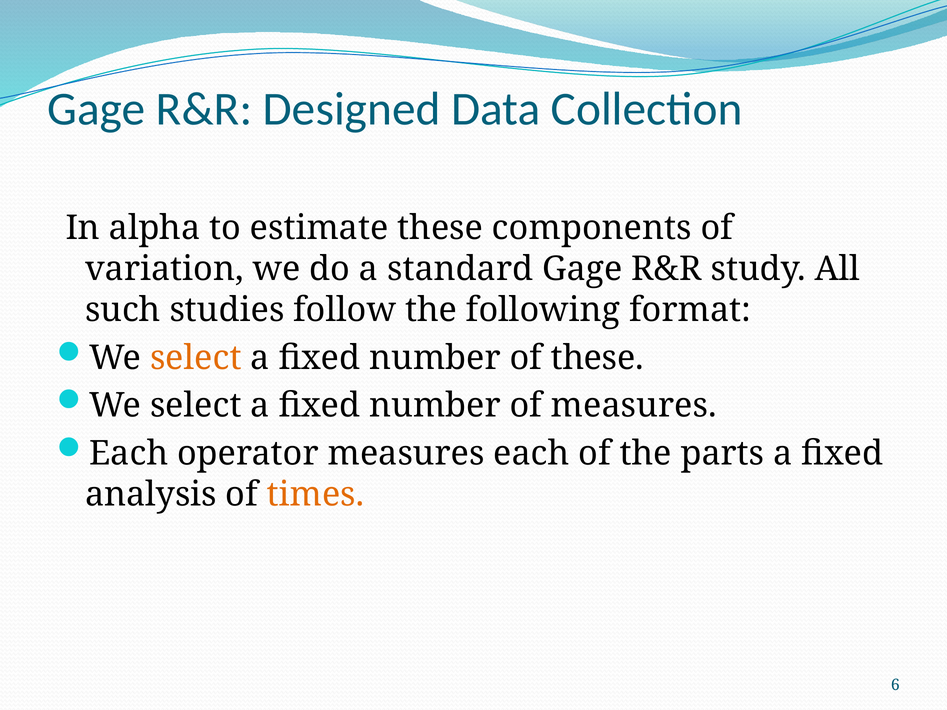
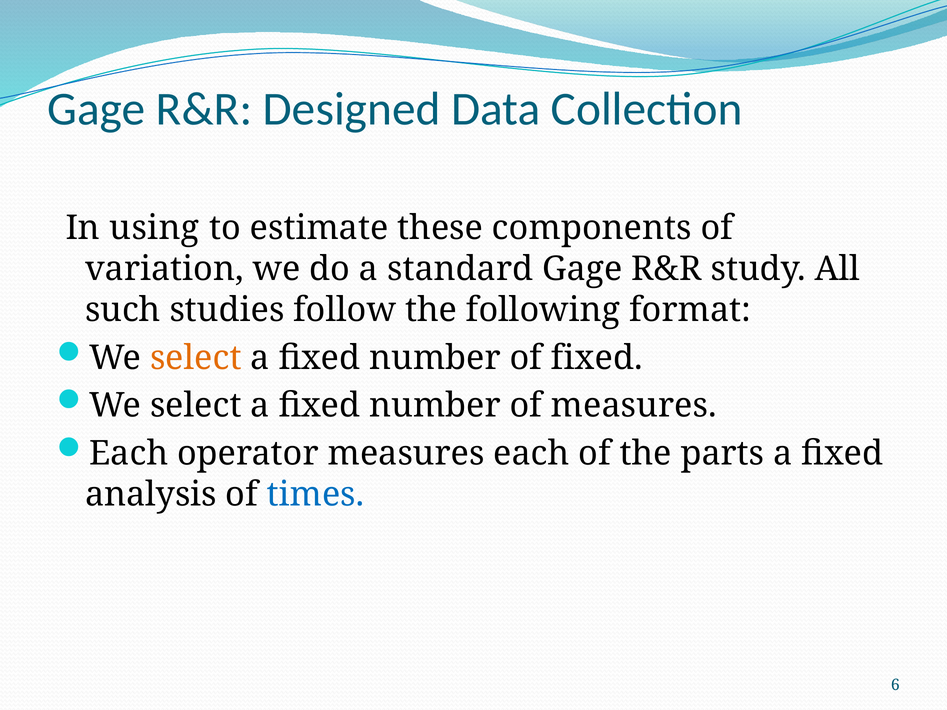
alpha: alpha -> using
of these: these -> fixed
times colour: orange -> blue
